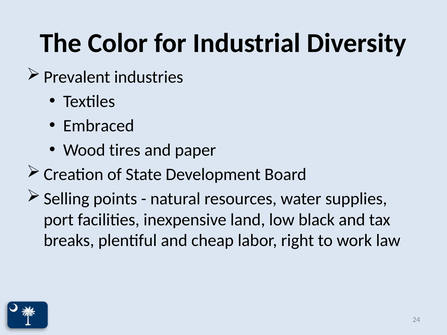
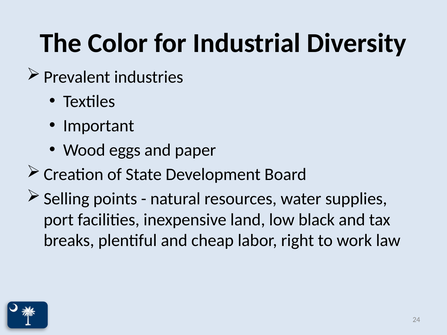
Embraced: Embraced -> Important
tires: tires -> eggs
